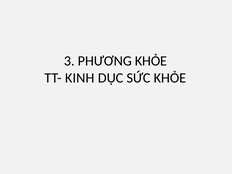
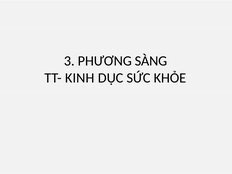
PHƯƠNG KHỎE: KHỎE -> SÀNG
